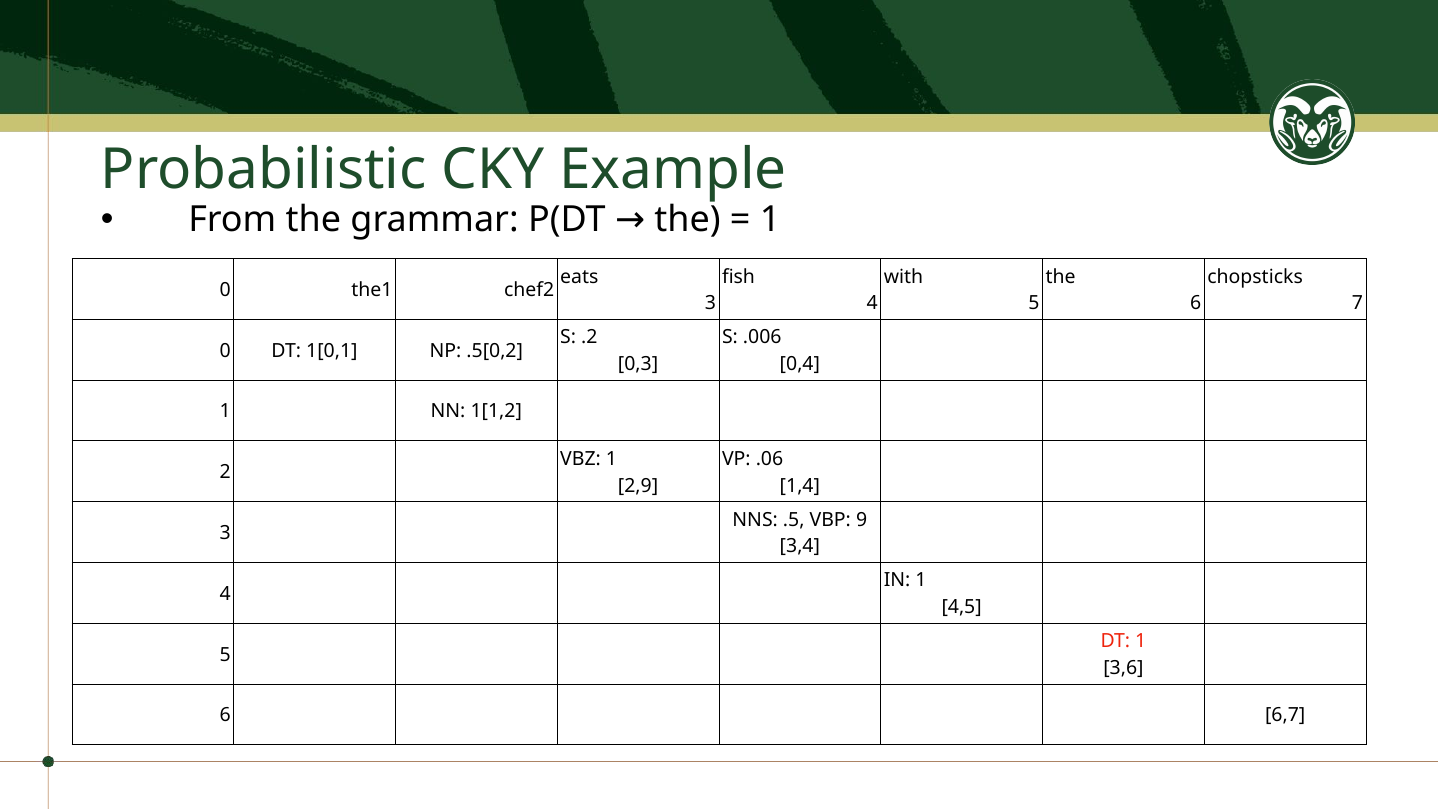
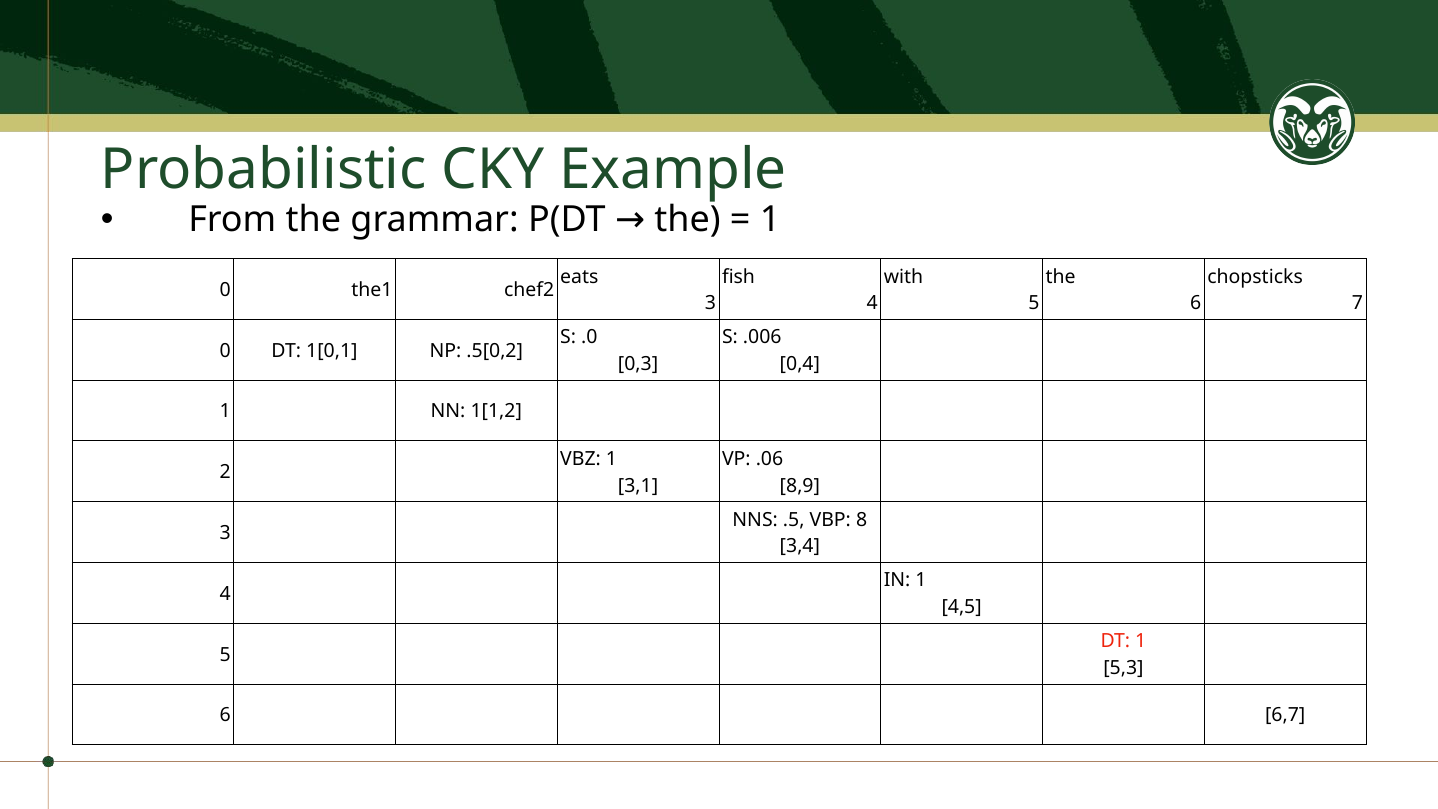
.2: .2 -> .0
2,9: 2,9 -> 3,1
1,4: 1,4 -> 8,9
9: 9 -> 8
3,6: 3,6 -> 5,3
